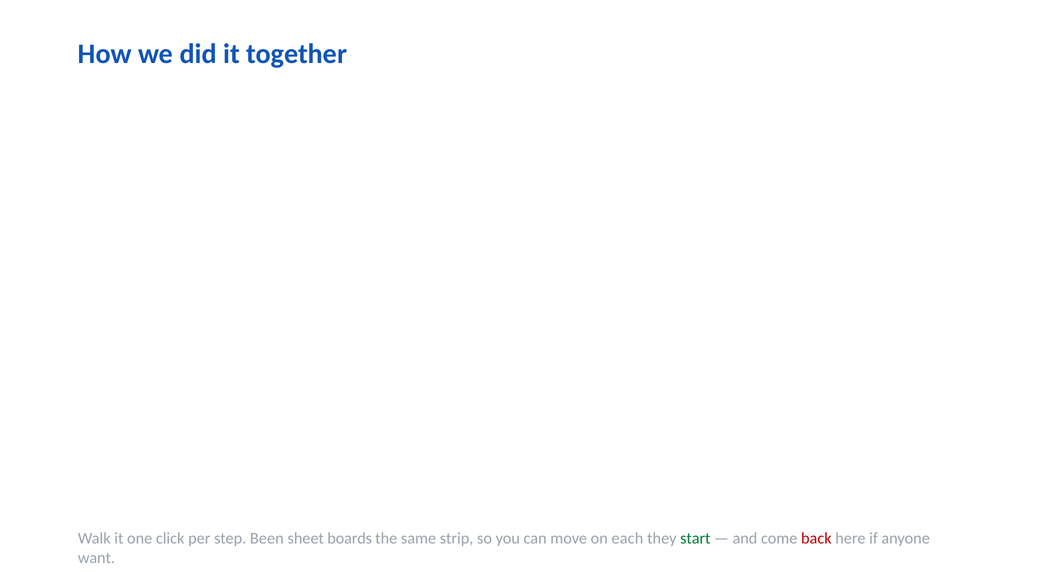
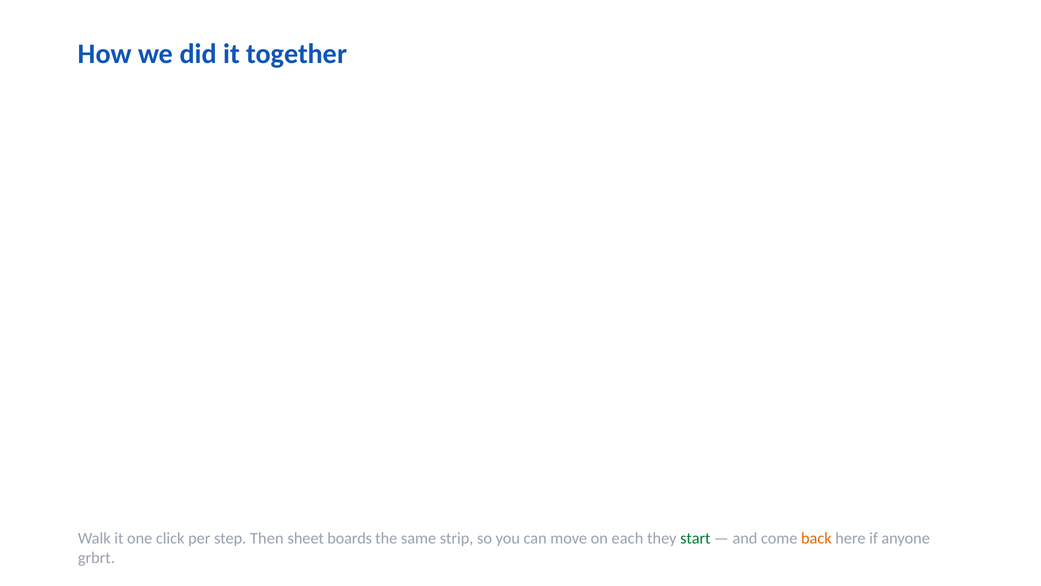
Been: Been -> Then
back colour: red -> orange
want: want -> grbrt
